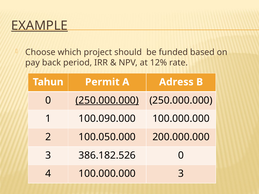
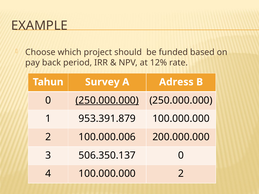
EXAMPLE underline: present -> none
Permit: Permit -> Survey
100.090.000: 100.090.000 -> 953.391.879
100.050.000: 100.050.000 -> 100.000.006
386.182.526: 386.182.526 -> 506.350.137
4 100.000.000 3: 3 -> 2
